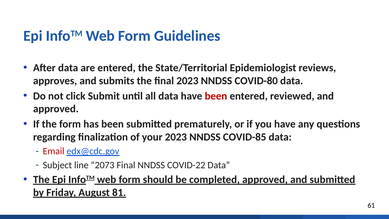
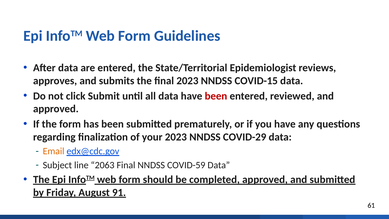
COVID-80: COVID-80 -> COVID-15
COVID-85: COVID-85 -> COVID-29
Email colour: red -> orange
2073: 2073 -> 2063
COVID-22: COVID-22 -> COVID-59
81: 81 -> 91
